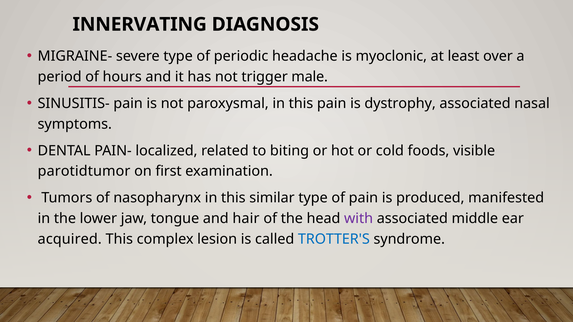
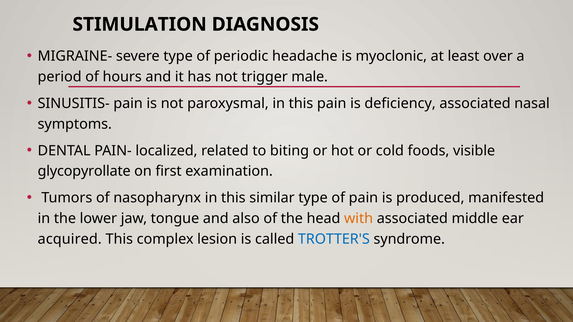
INNERVATING: INNERVATING -> STIMULATION
dystrophy: dystrophy -> deficiency
parotidtumor: parotidtumor -> glycopyrollate
hair: hair -> also
with colour: purple -> orange
